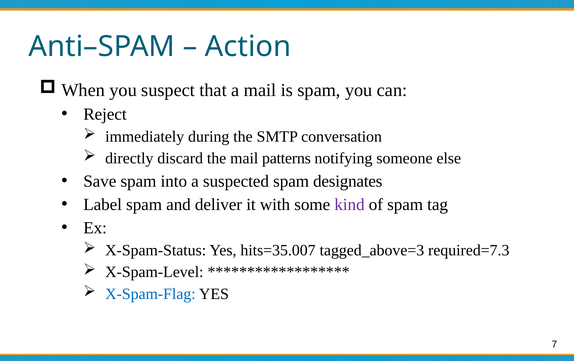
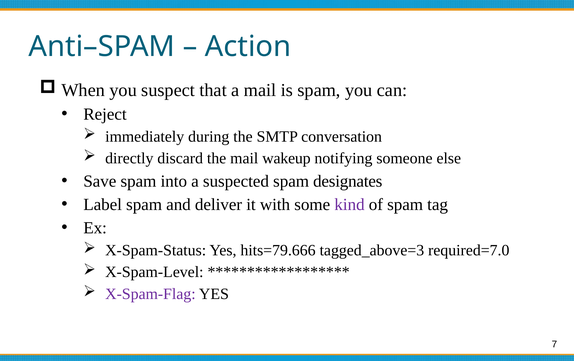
patterns: patterns -> wakeup
hits=35.007: hits=35.007 -> hits=79.666
required=7.3: required=7.3 -> required=7.0
X-Spam-Flag colour: blue -> purple
